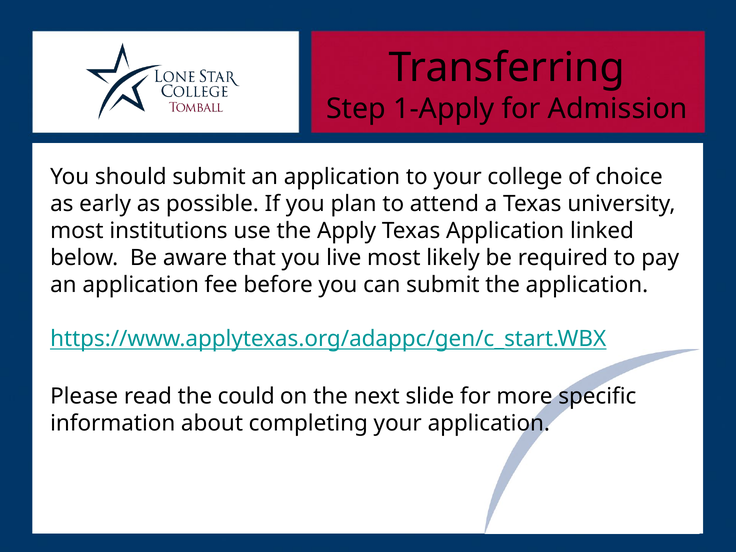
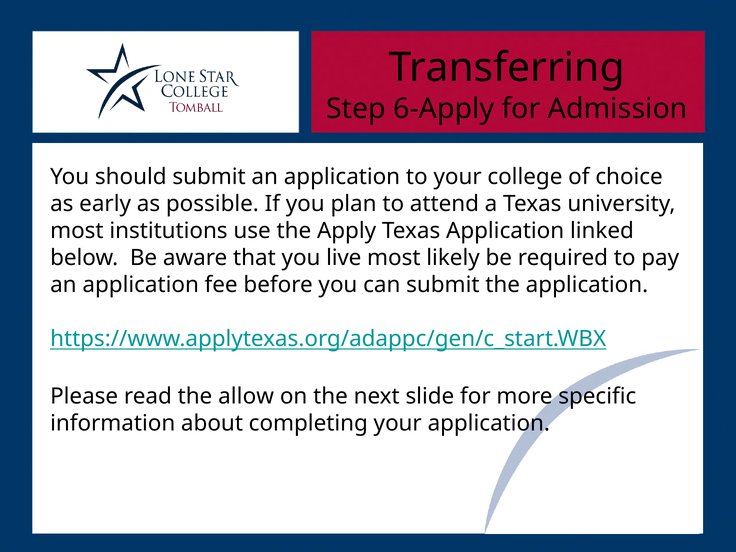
1-Apply: 1-Apply -> 6-Apply
could: could -> allow
